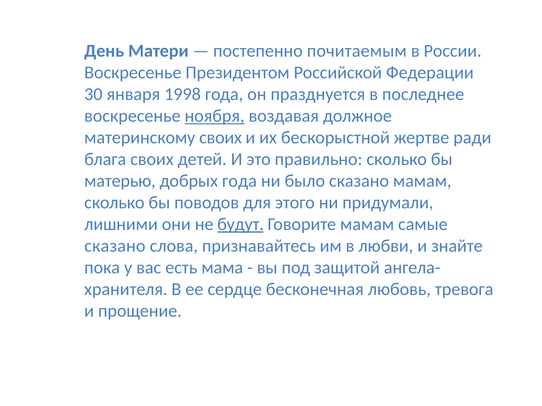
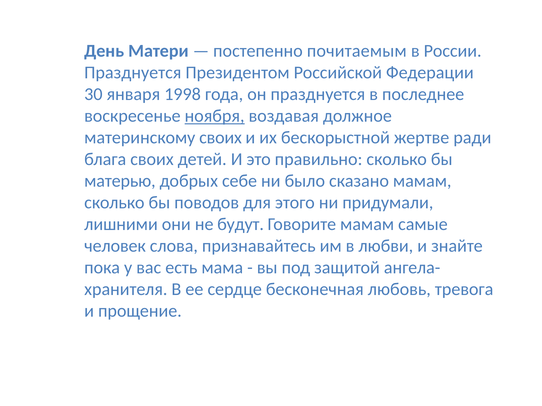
Воскресенье at (133, 73): Воскресенье -> Празднуется
добрых года: года -> себе
будут underline: present -> none
сказано at (115, 246): сказано -> человек
